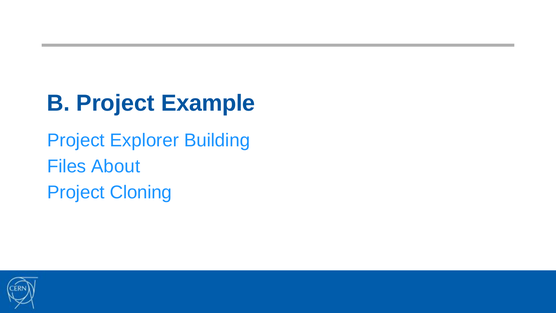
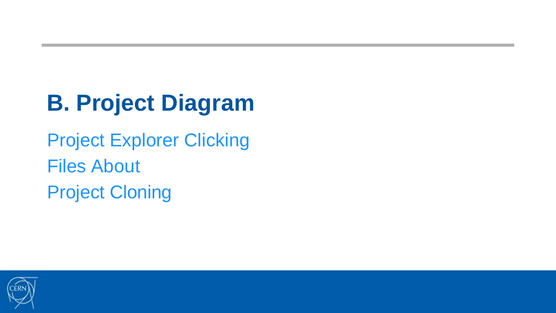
Example: Example -> Diagram
Building: Building -> Clicking
